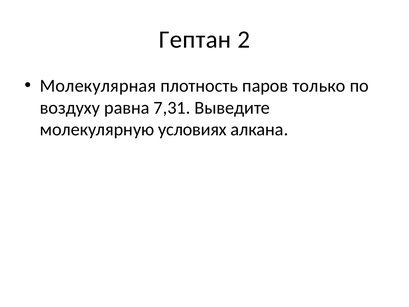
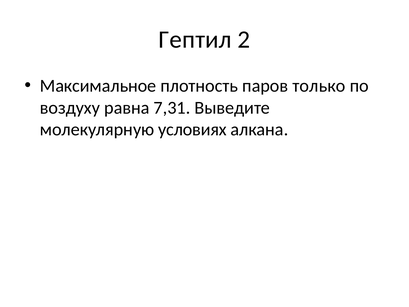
Гептан: Гептан -> Гептил
Молекулярная: Молекулярная -> Максимальное
